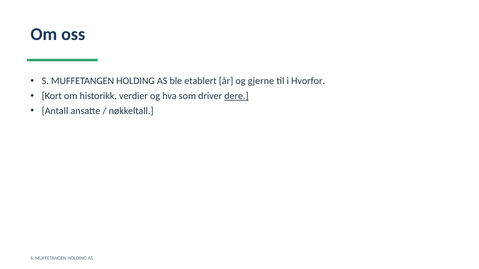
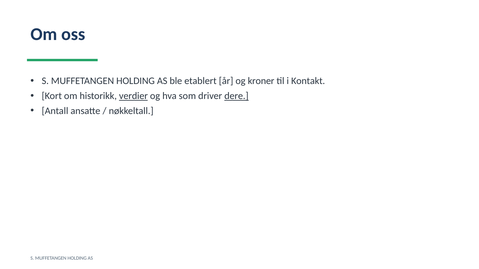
gjerne: gjerne -> kroner
Hvorfor: Hvorfor -> Kontakt
verdier underline: none -> present
